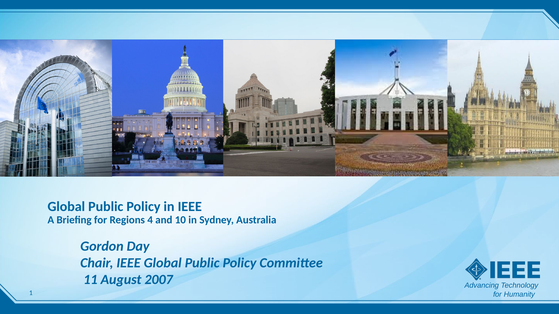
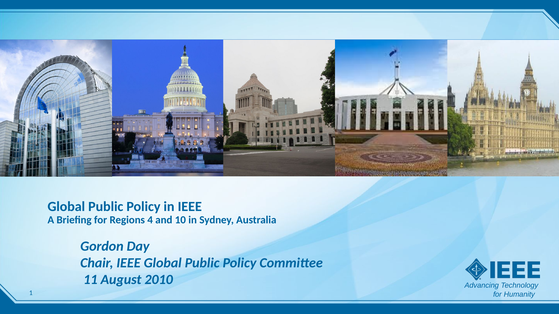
2007: 2007 -> 2010
